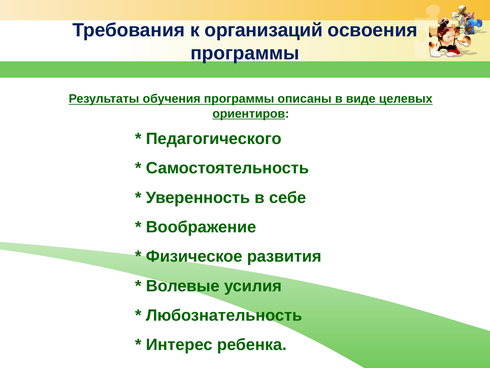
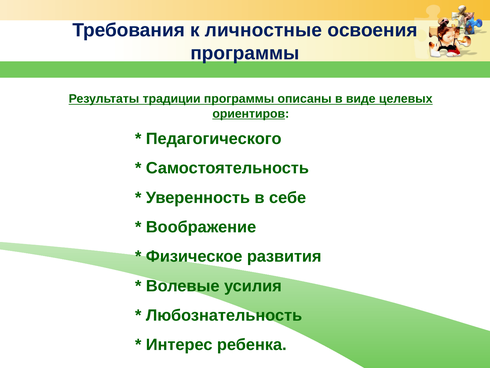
организаций: организаций -> личностные
обучения: обучения -> традиции
